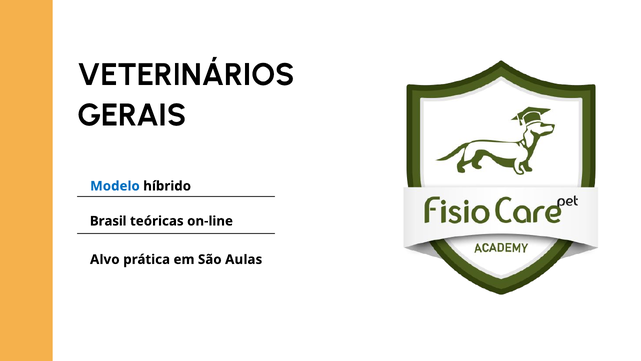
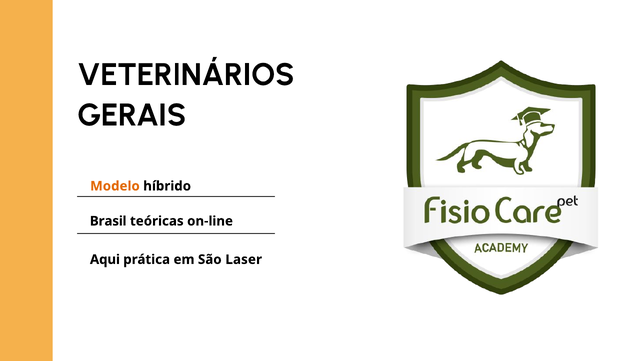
Modelo colour: blue -> orange
Alvo: Alvo -> Aqui
Aulas: Aulas -> Laser
